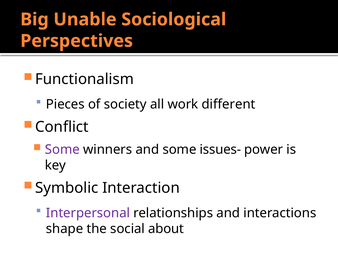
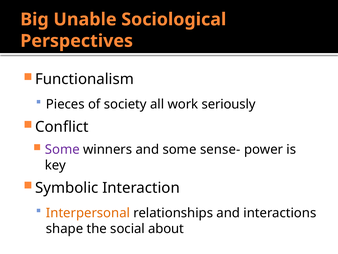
different: different -> seriously
issues-: issues- -> sense-
Interpersonal colour: purple -> orange
